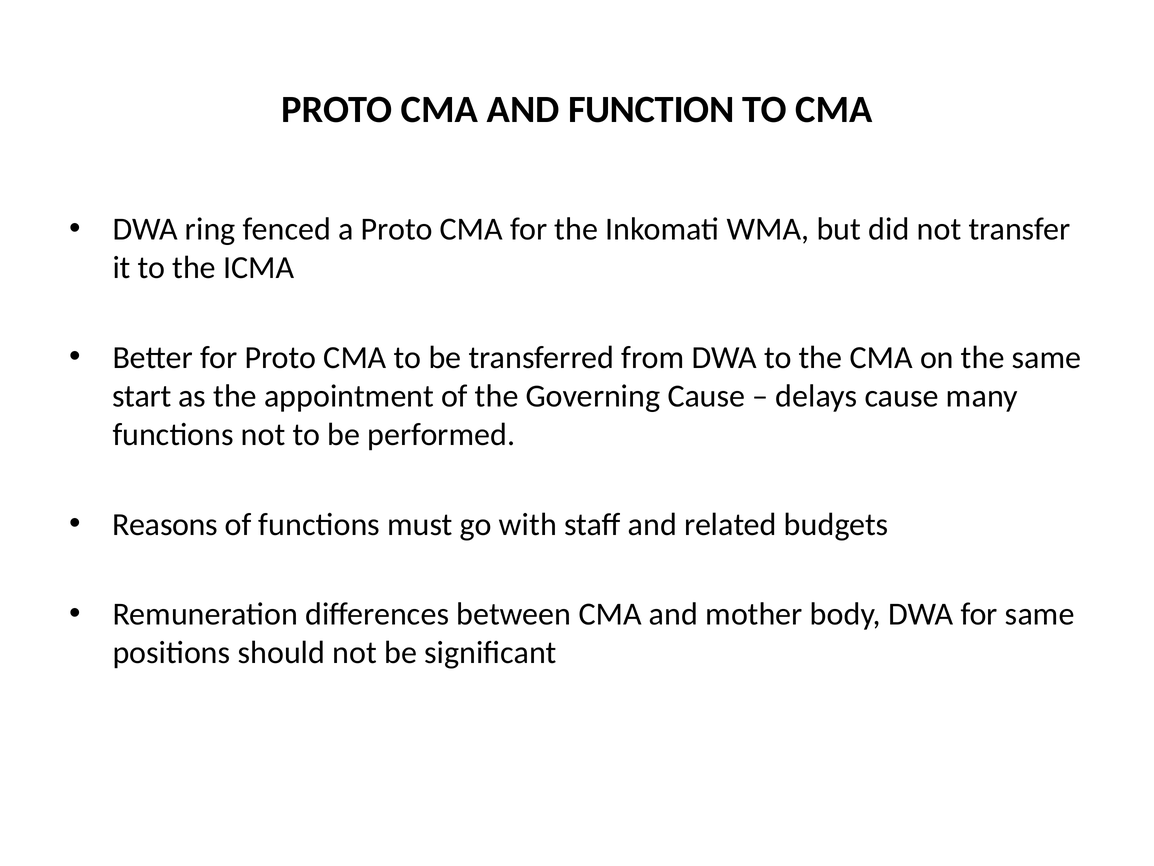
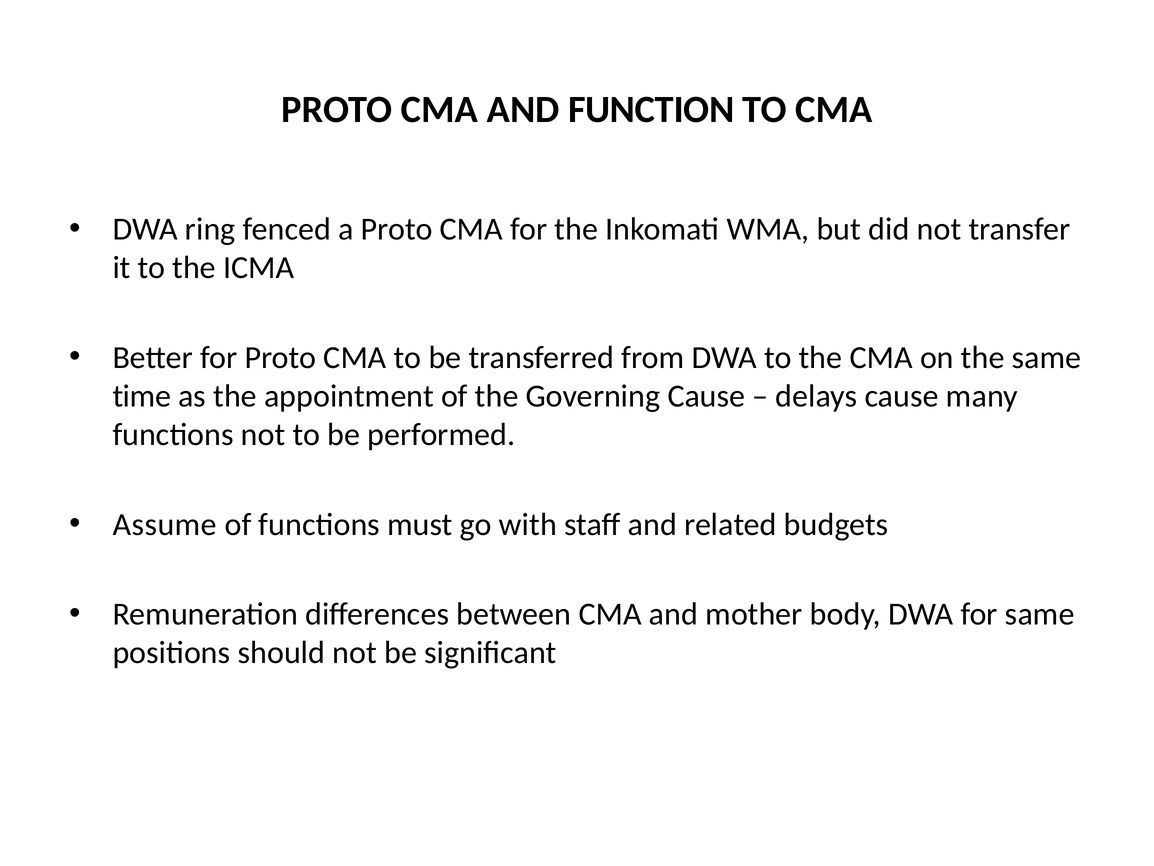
start: start -> time
Reasons: Reasons -> Assume
